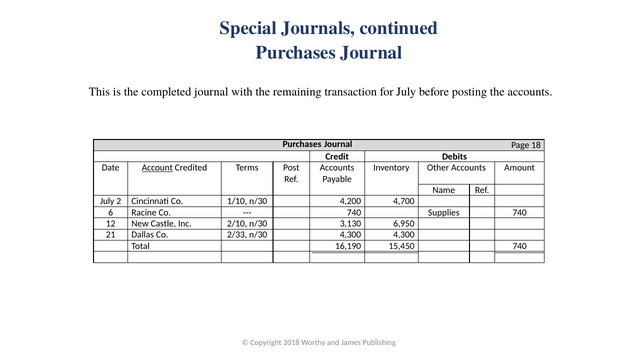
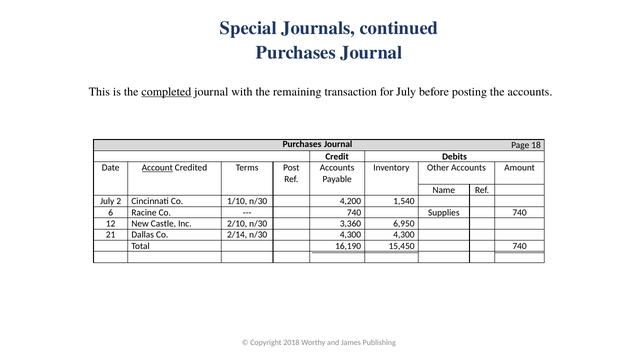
completed underline: none -> present
4,700: 4,700 -> 1,540
3,130: 3,130 -> 3,360
2/33: 2/33 -> 2/14
